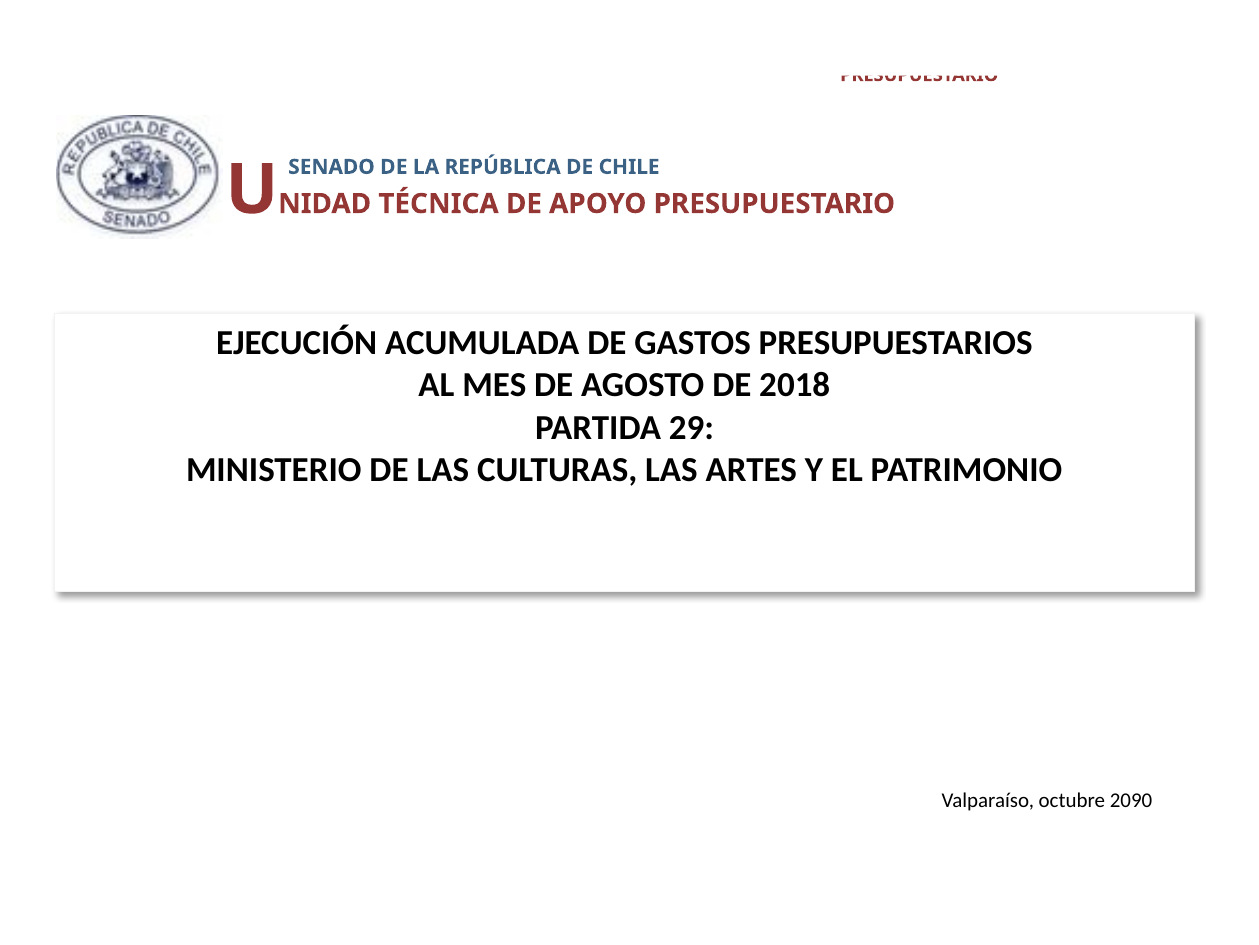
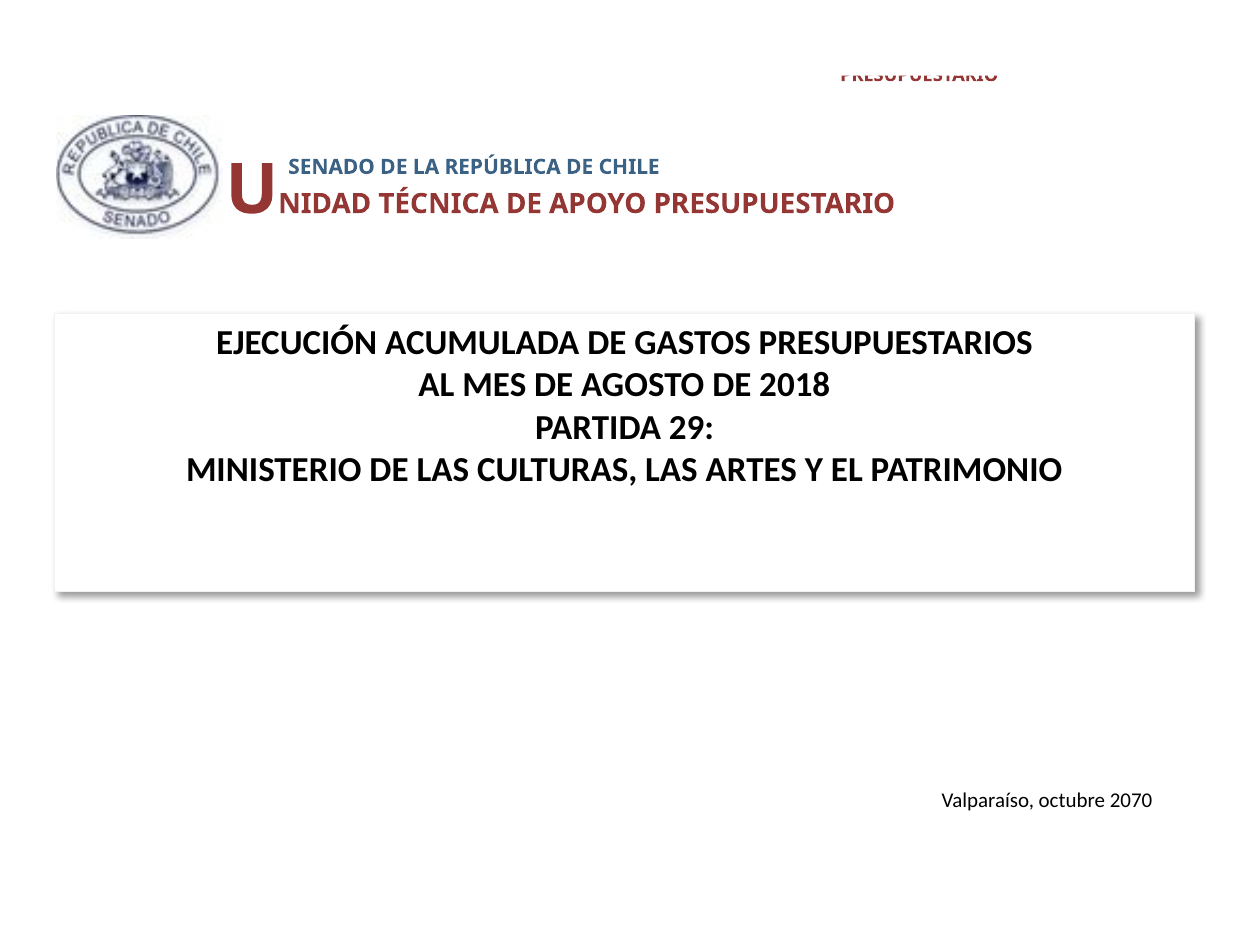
2090: 2090 -> 2070
